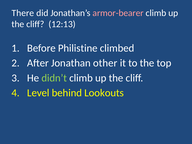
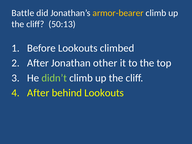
There: There -> Battle
armor-bearer colour: pink -> yellow
12:13: 12:13 -> 50:13
Before Philistine: Philistine -> Lookouts
Level at (38, 93): Level -> After
